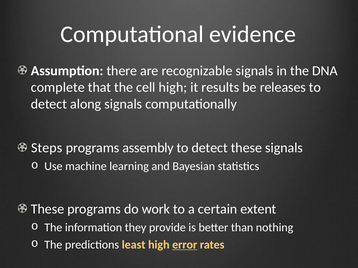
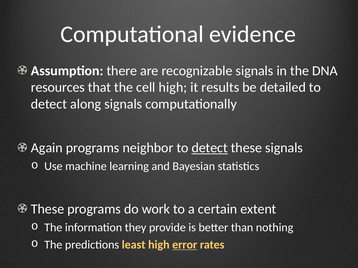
complete: complete -> resources
releases: releases -> detailed
Steps: Steps -> Again
assembly: assembly -> neighbor
detect at (210, 148) underline: none -> present
